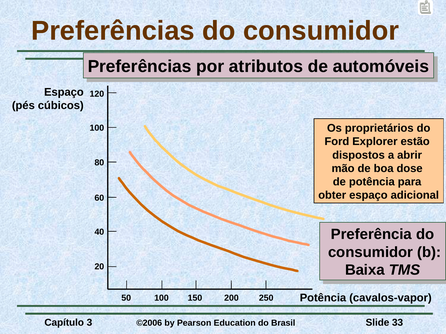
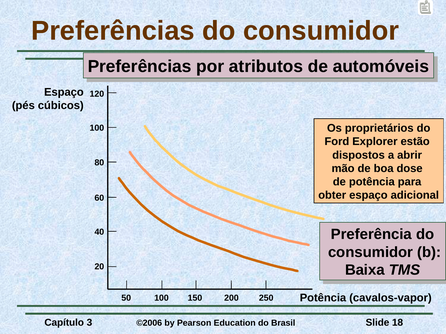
33: 33 -> 18
